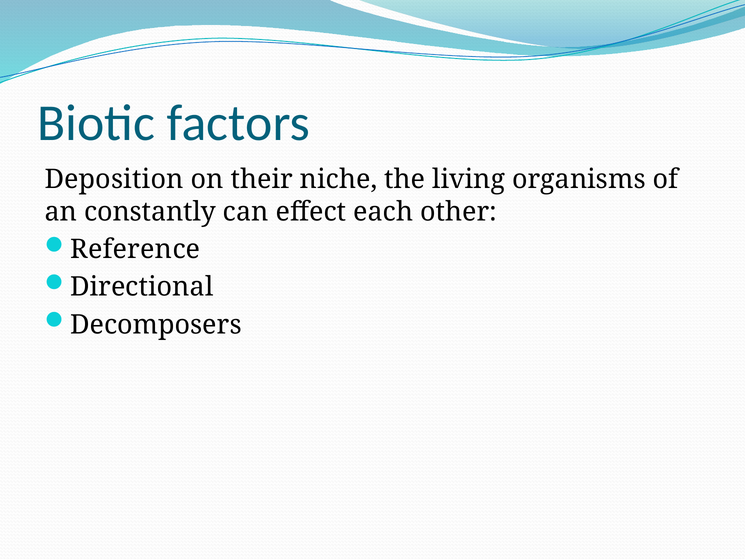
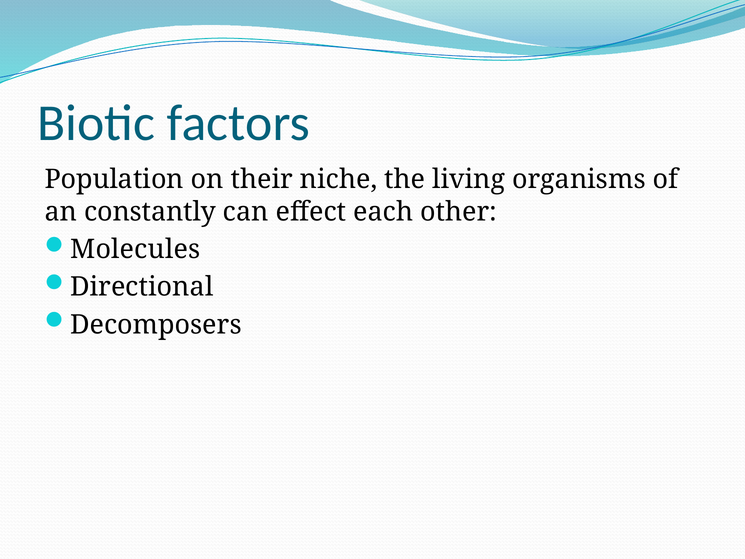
Deposition: Deposition -> Population
Reference: Reference -> Molecules
